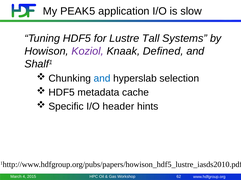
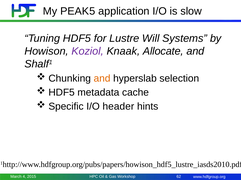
Tall: Tall -> Will
Defined: Defined -> Allocate
and at (102, 79) colour: blue -> orange
